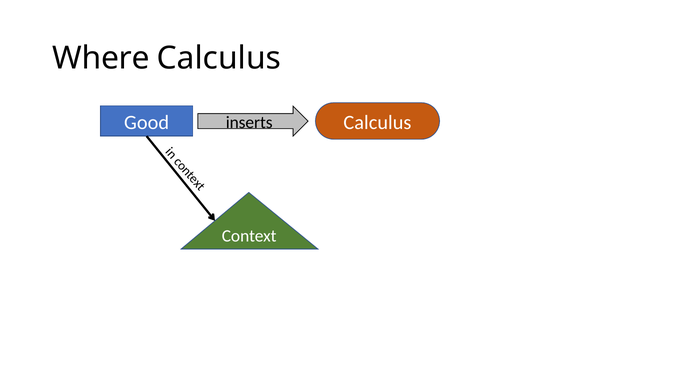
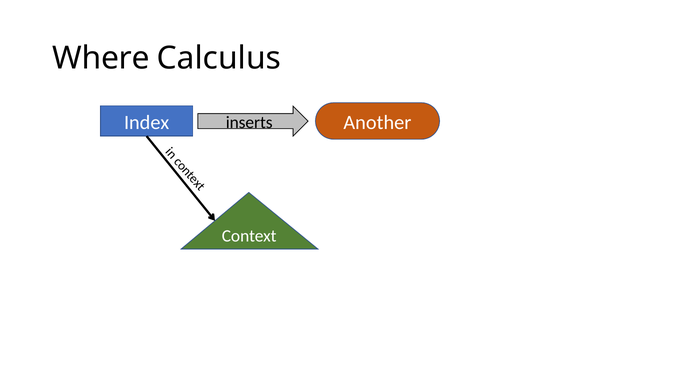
Good: Good -> Index
Calculus at (377, 122): Calculus -> Another
